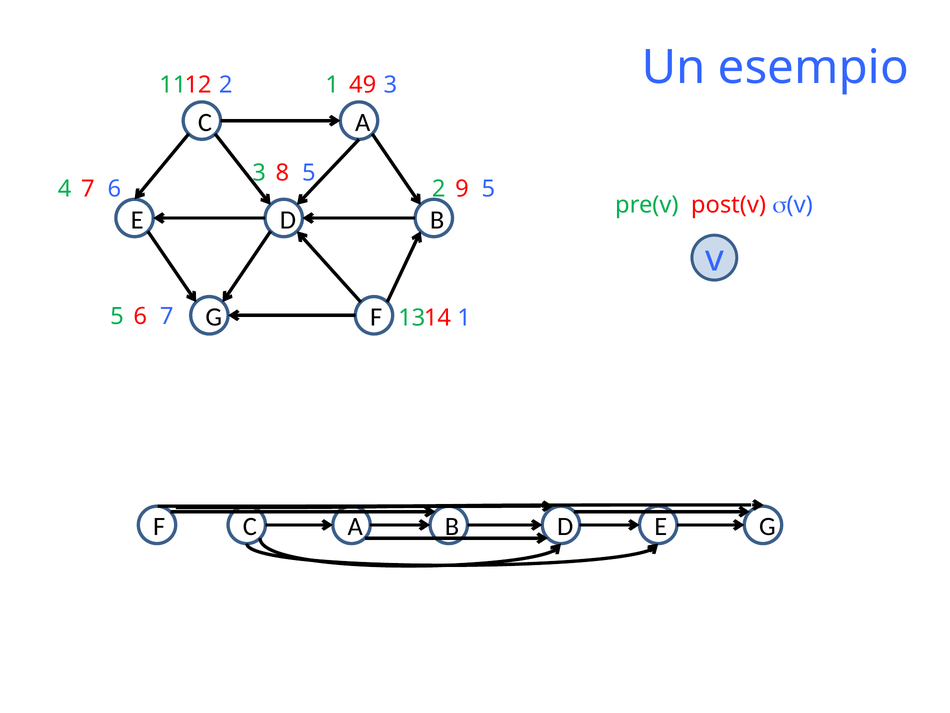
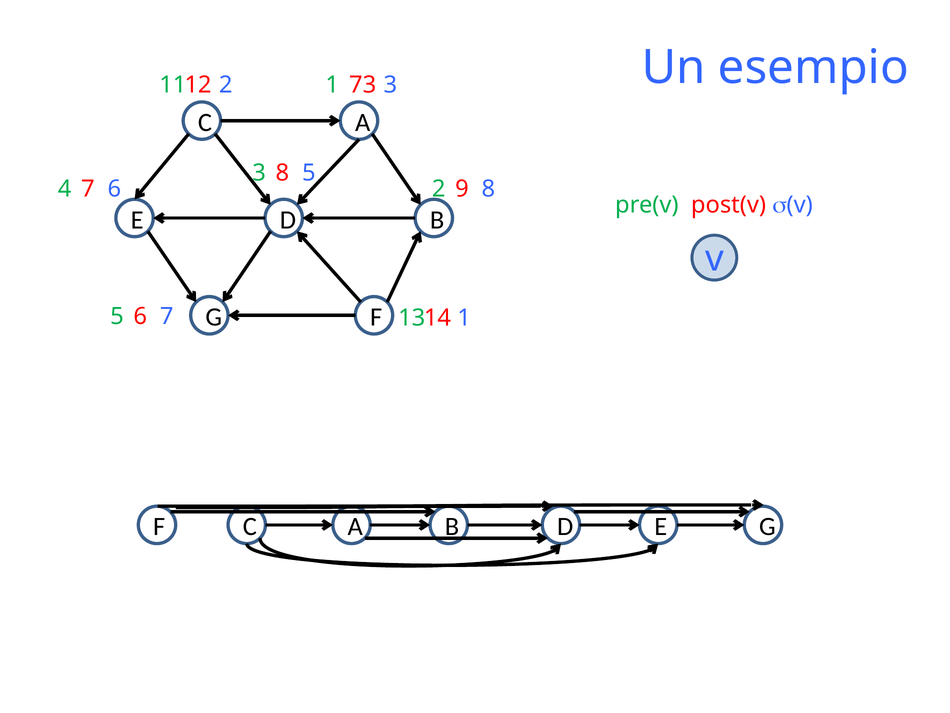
49: 49 -> 73
2 5: 5 -> 8
